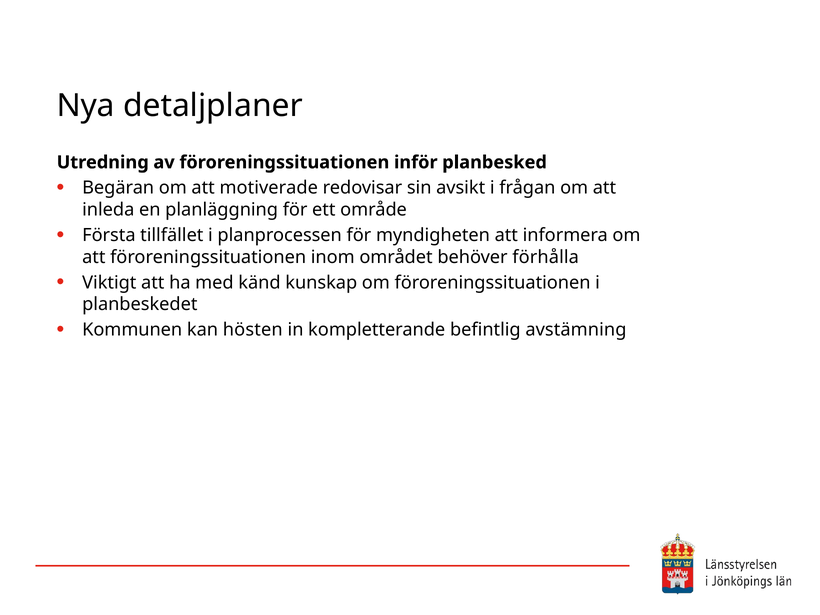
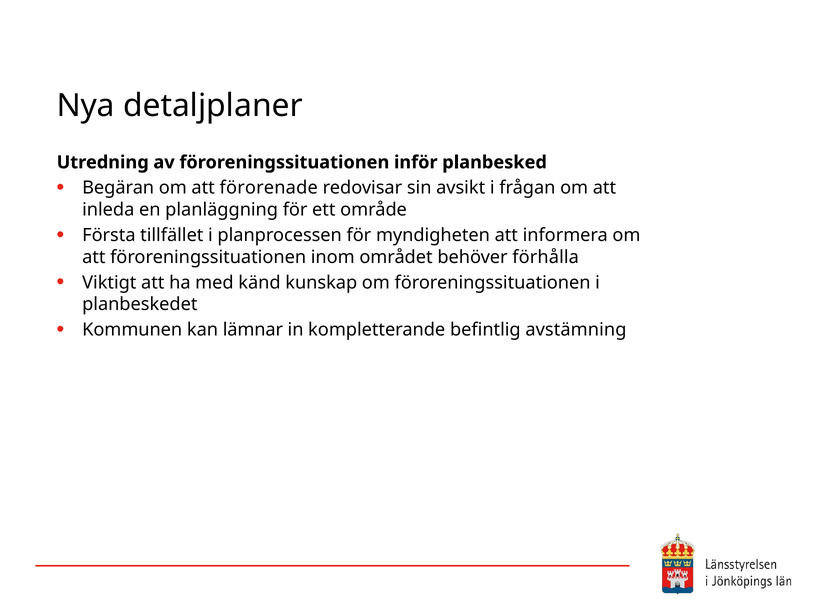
motiverade: motiverade -> förorenade
hösten: hösten -> lämnar
